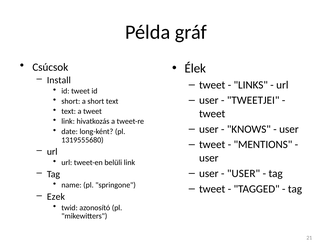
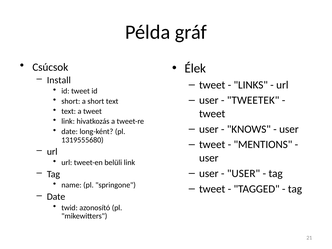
TWEETJEI: TWEETJEI -> TWEETEK
Ezek at (56, 197): Ezek -> Date
